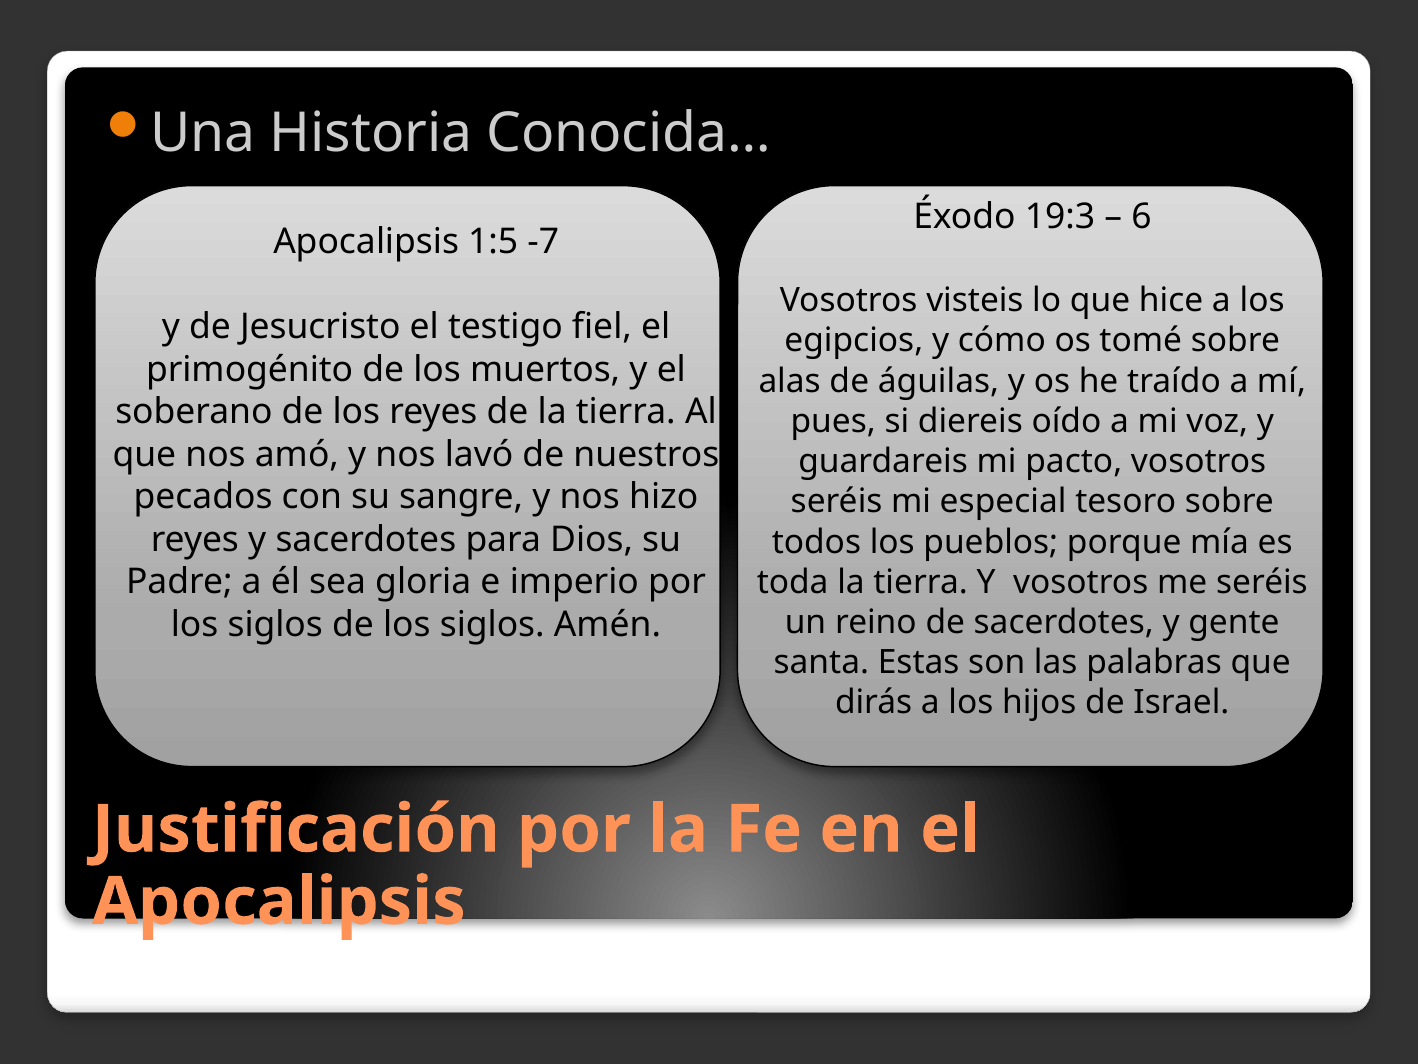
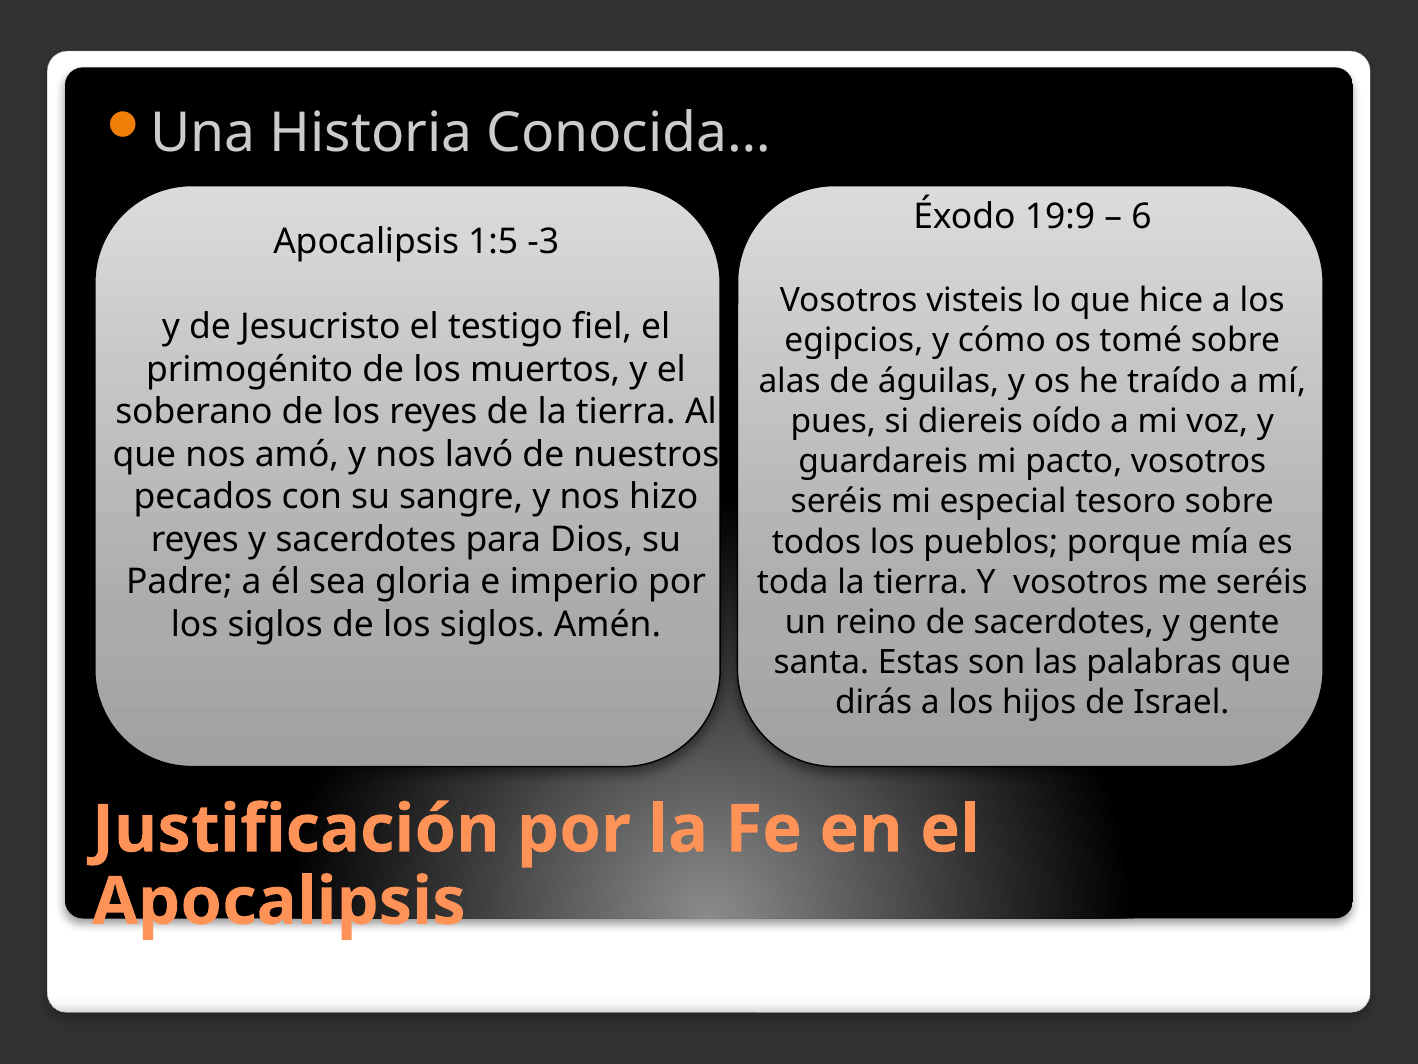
19:3: 19:3 -> 19:9
-7: -7 -> -3
